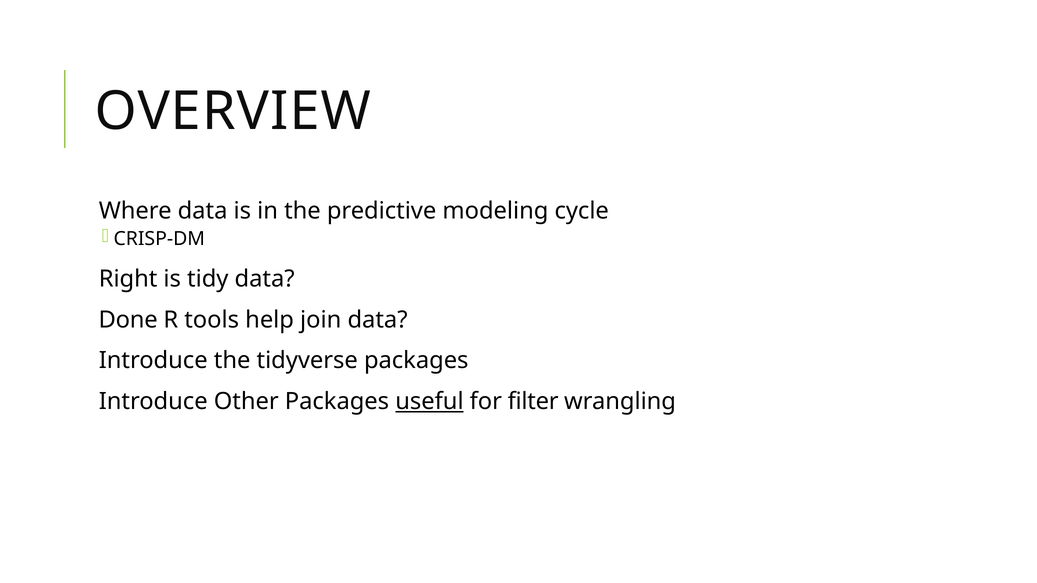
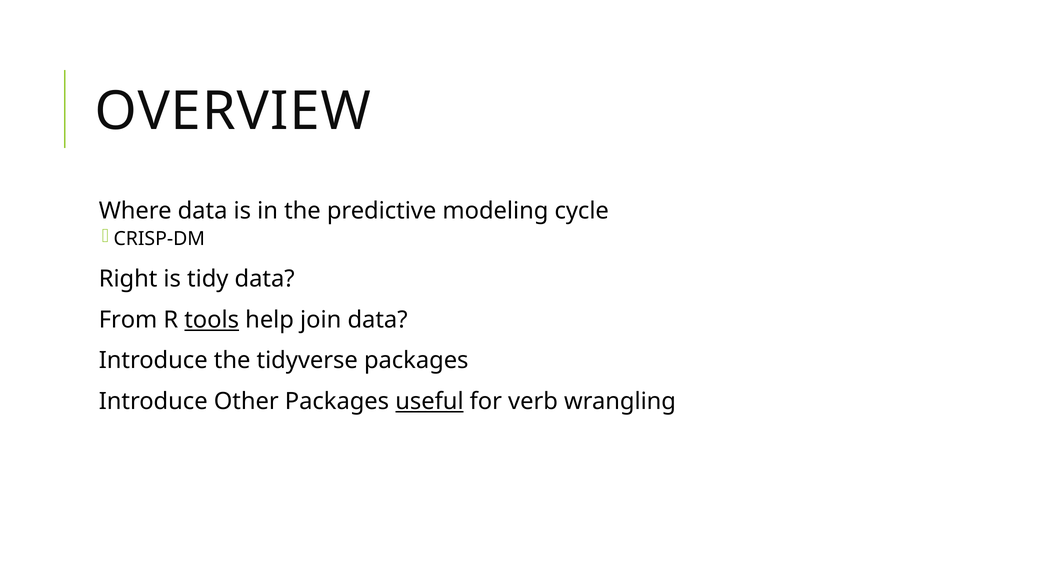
Done: Done -> From
tools underline: none -> present
filter: filter -> verb
